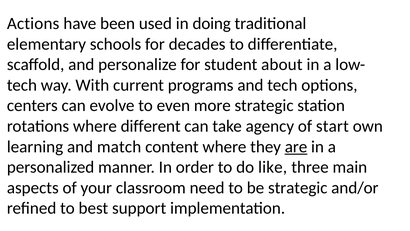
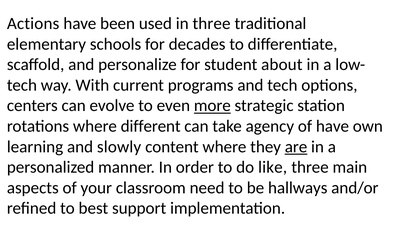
in doing: doing -> three
more underline: none -> present
of start: start -> have
match: match -> slowly
be strategic: strategic -> hallways
